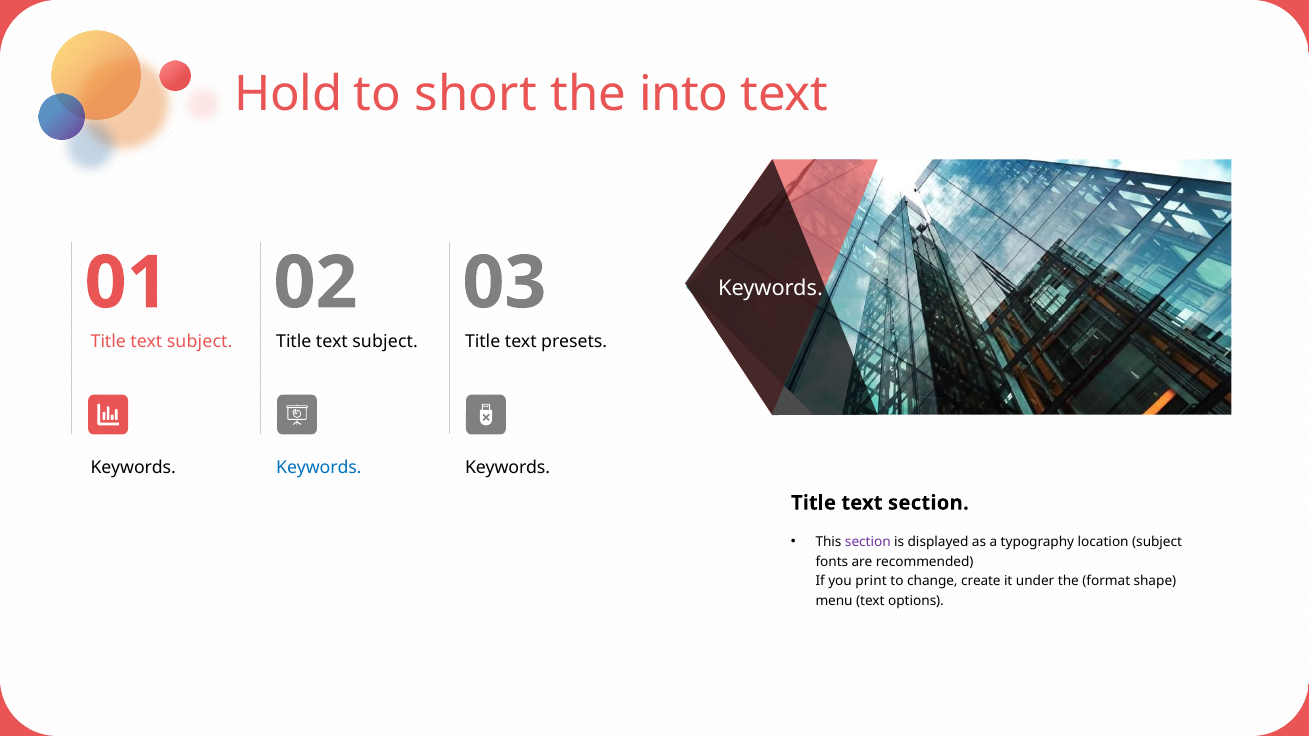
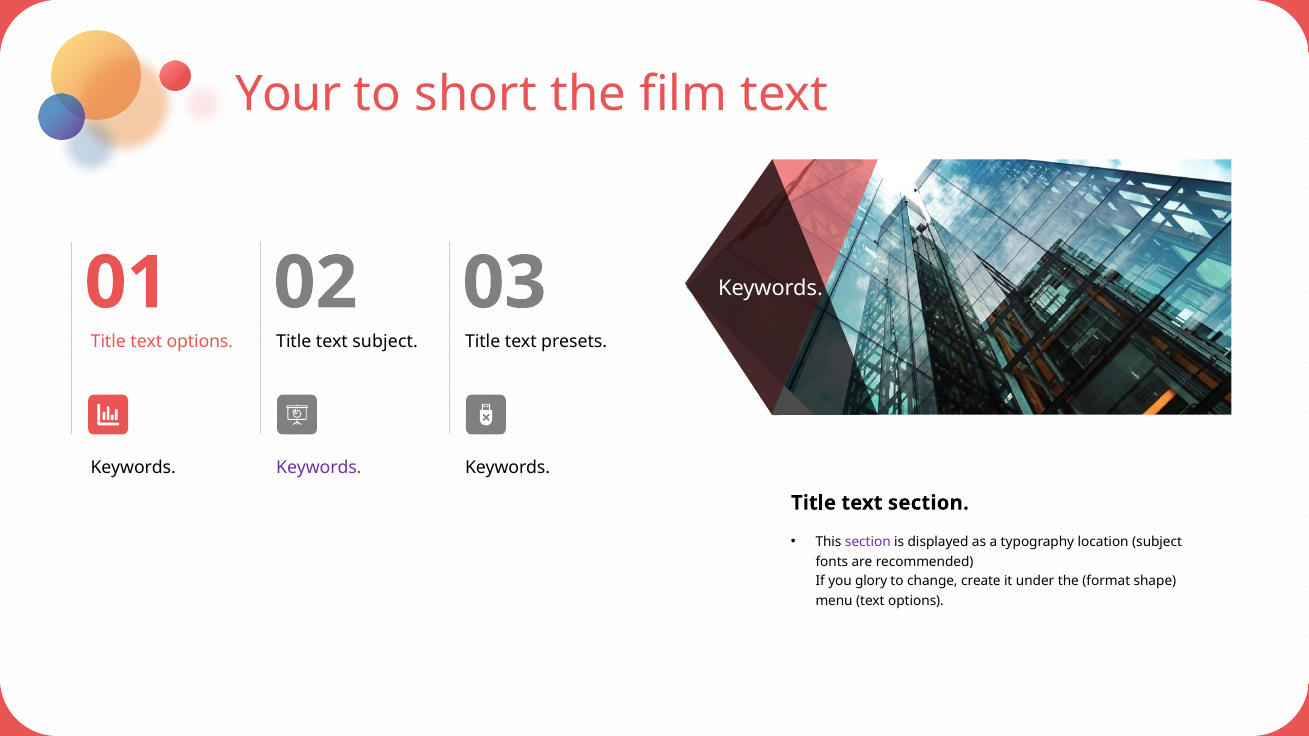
Hold: Hold -> Your
into: into -> film
subject at (200, 342): subject -> options
Keywords at (319, 468) colour: blue -> purple
print: print -> glory
